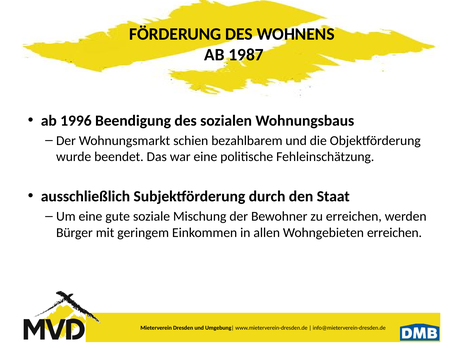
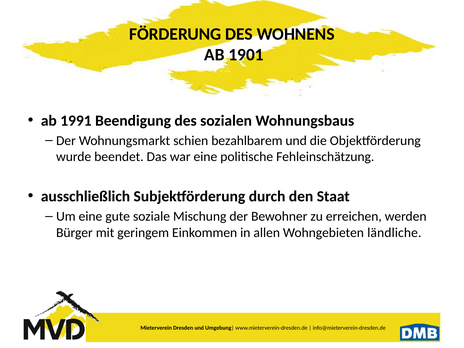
1987: 1987 -> 1901
1996: 1996 -> 1991
Wohngebieten erreichen: erreichen -> ländliche
